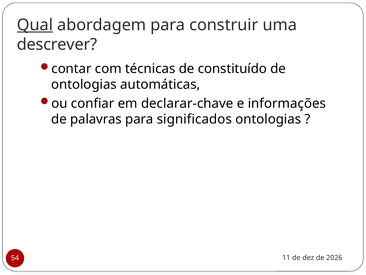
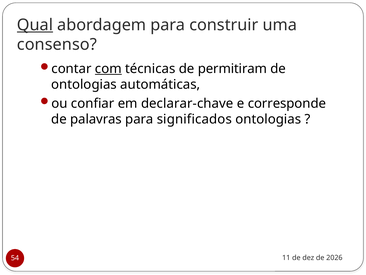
descrever: descrever -> consenso
com underline: none -> present
constituído: constituído -> permitiram
informações: informações -> corresponde
